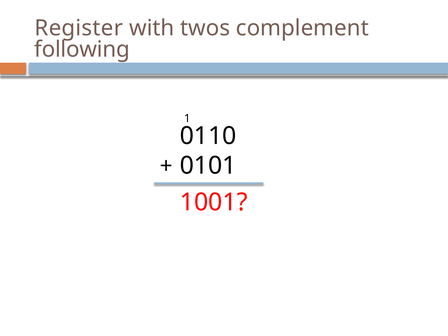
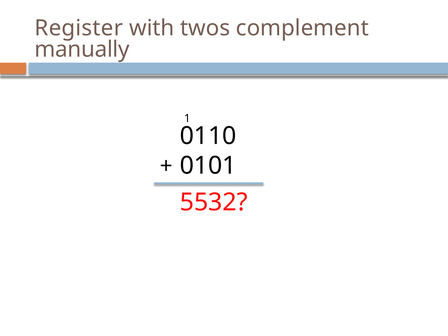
following: following -> manually
1001: 1001 -> 5532
